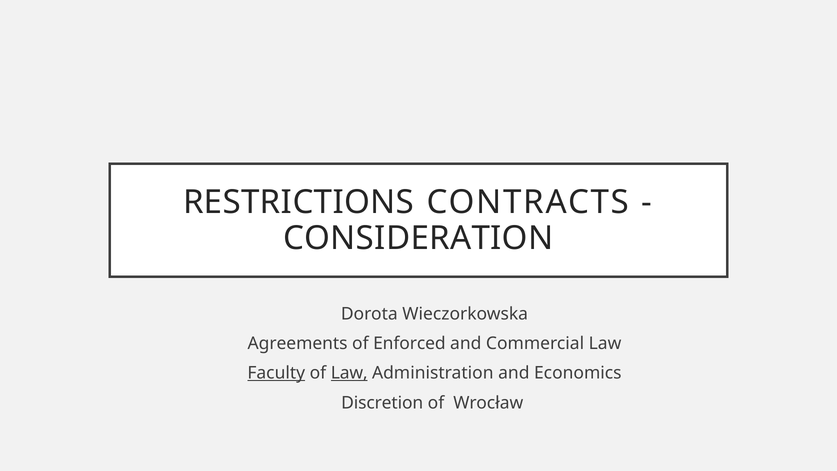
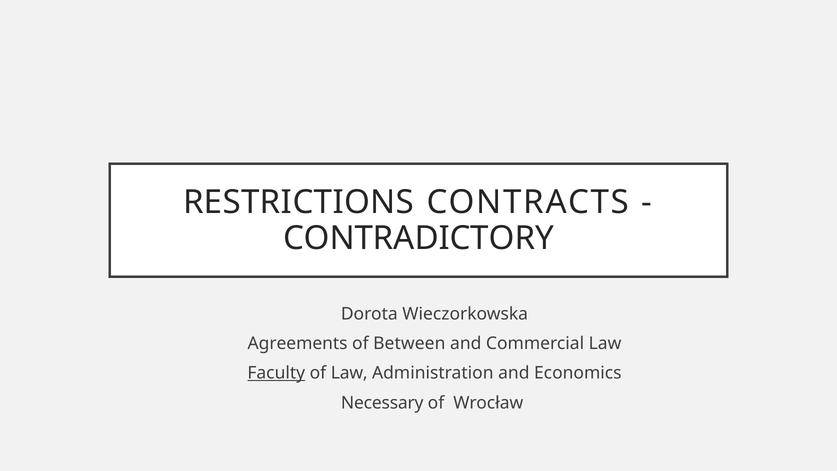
CONSIDERATION: CONSIDERATION -> CONTRADICTORY
Enforced: Enforced -> Between
Law at (349, 373) underline: present -> none
Discretion: Discretion -> Necessary
